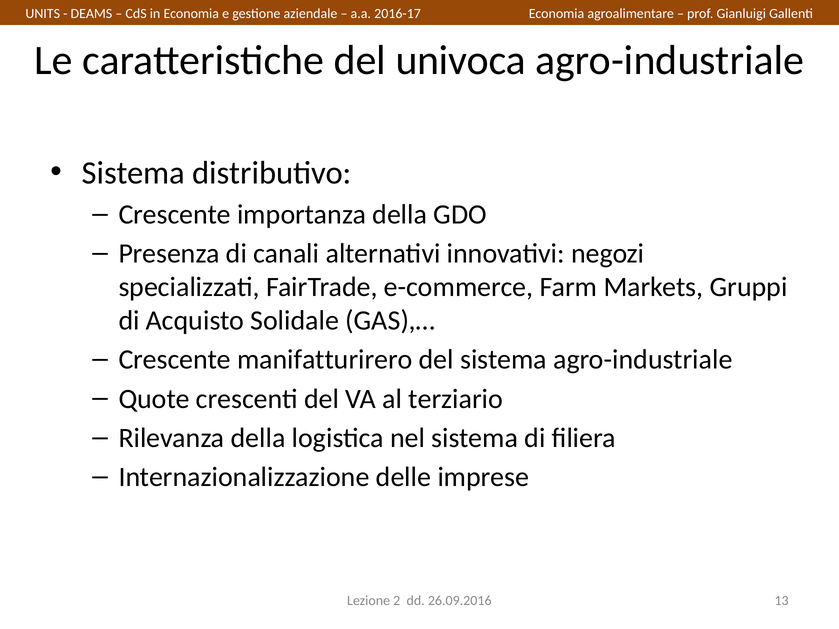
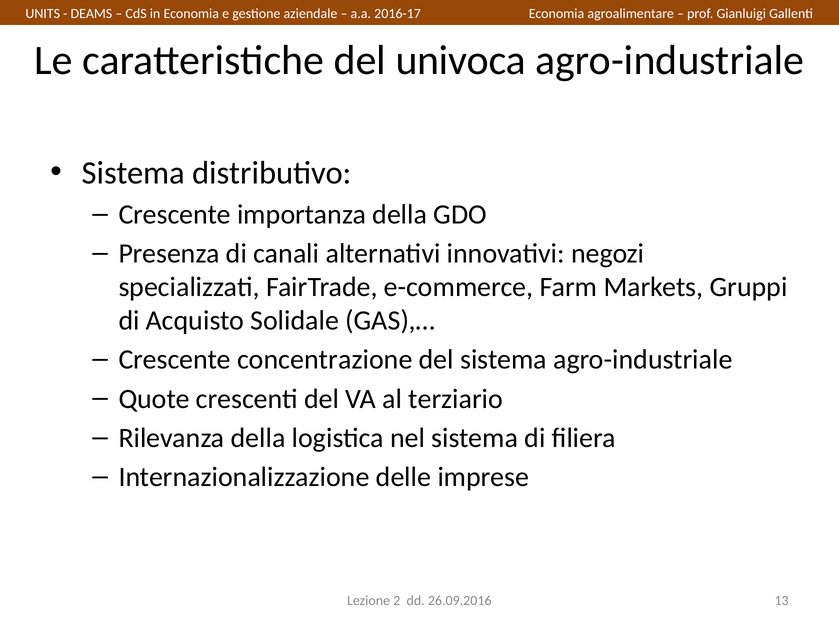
manifatturirero: manifatturirero -> concentrazione
